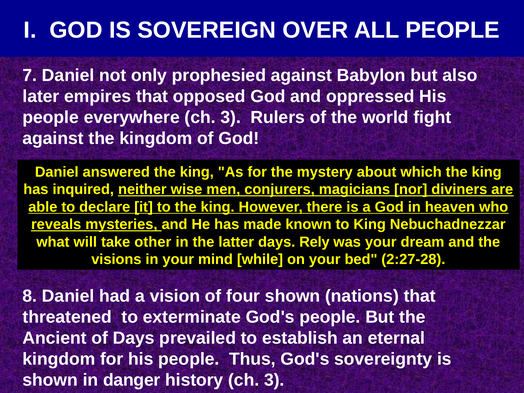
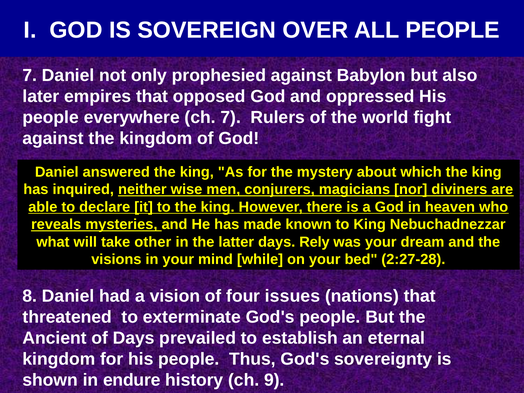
everywhere ch 3: 3 -> 7
four shown: shown -> issues
danger: danger -> endure
history ch 3: 3 -> 9
